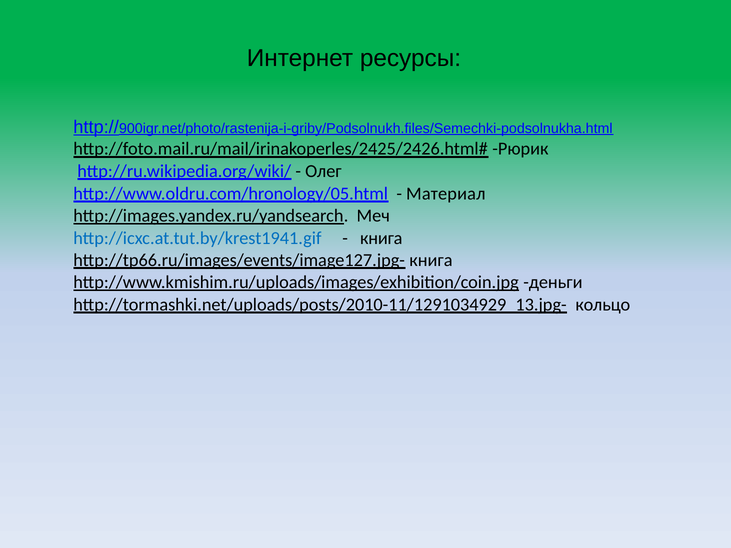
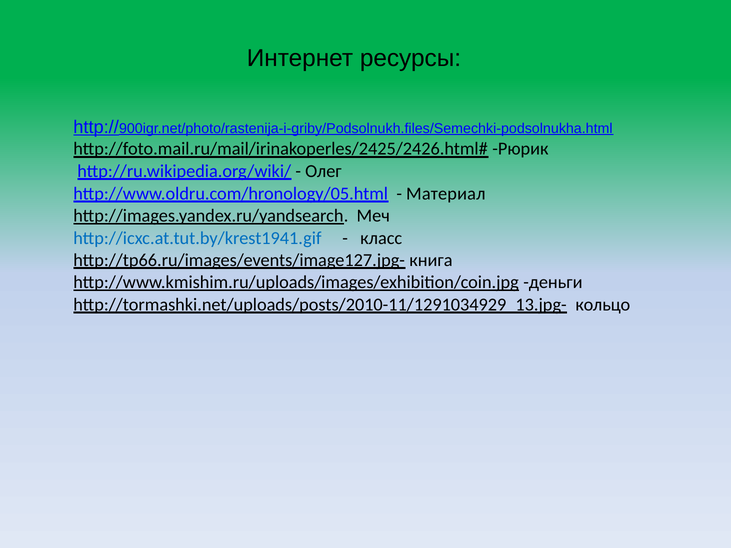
книга at (381, 238): книга -> класс
